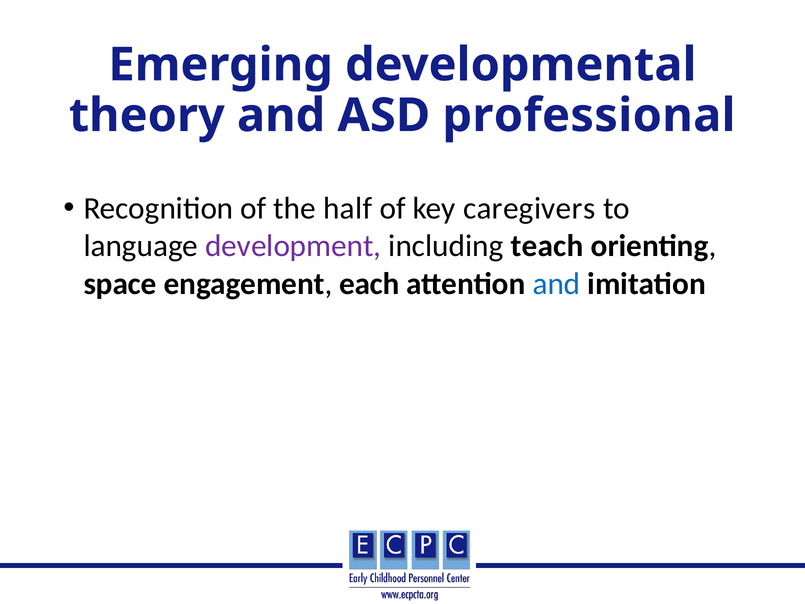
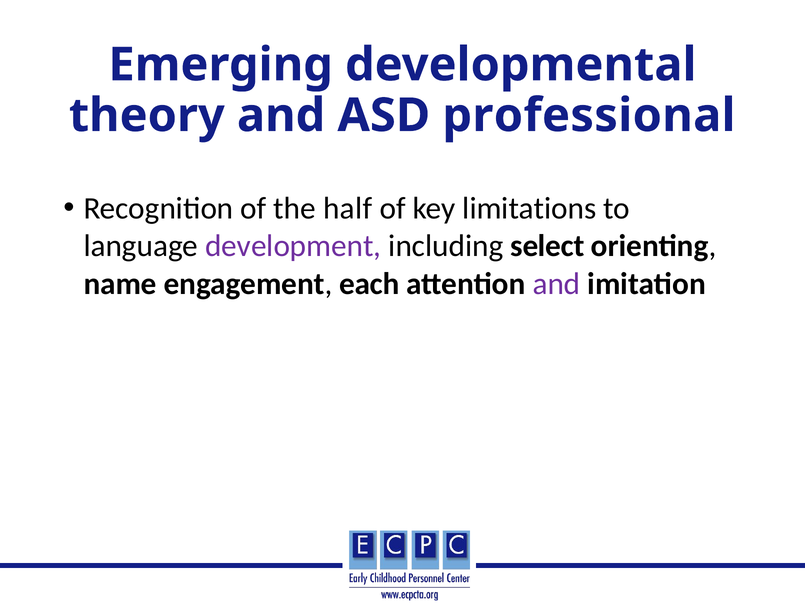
caregivers: caregivers -> limitations
teach: teach -> select
space: space -> name
and at (556, 284) colour: blue -> purple
